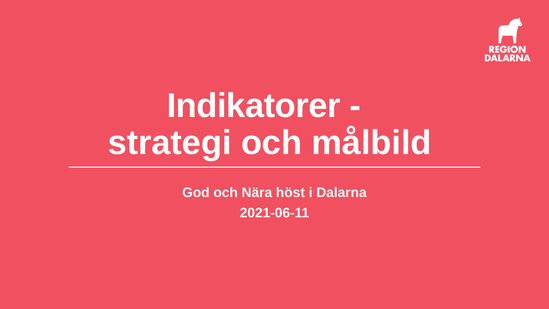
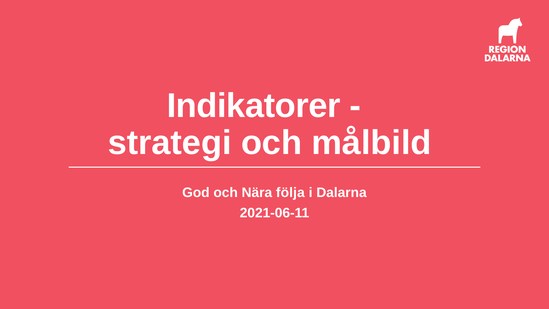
höst: höst -> följa
